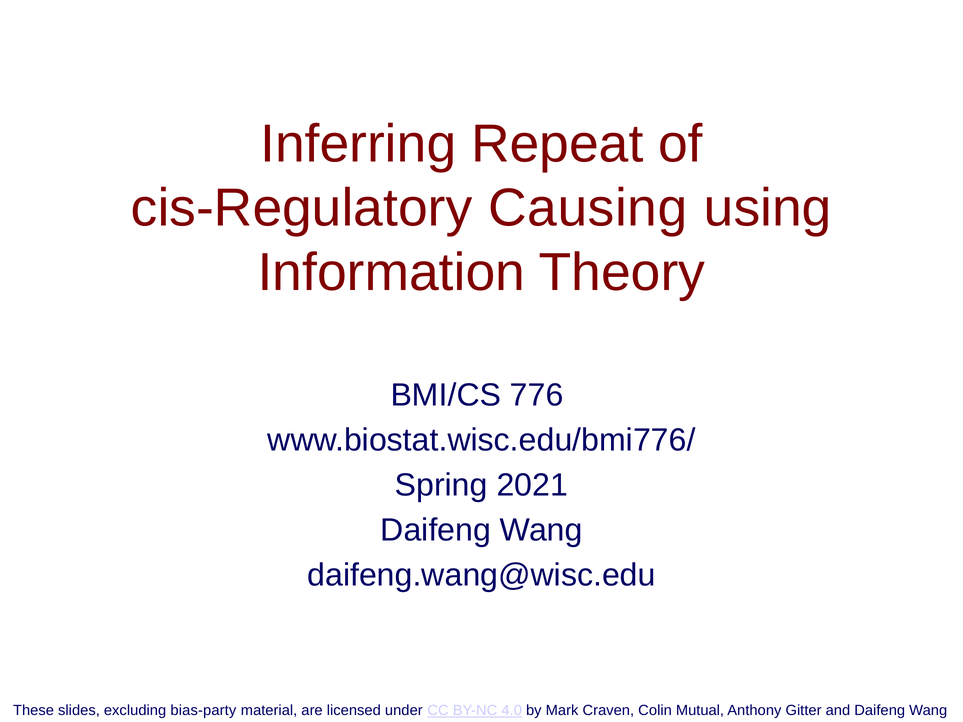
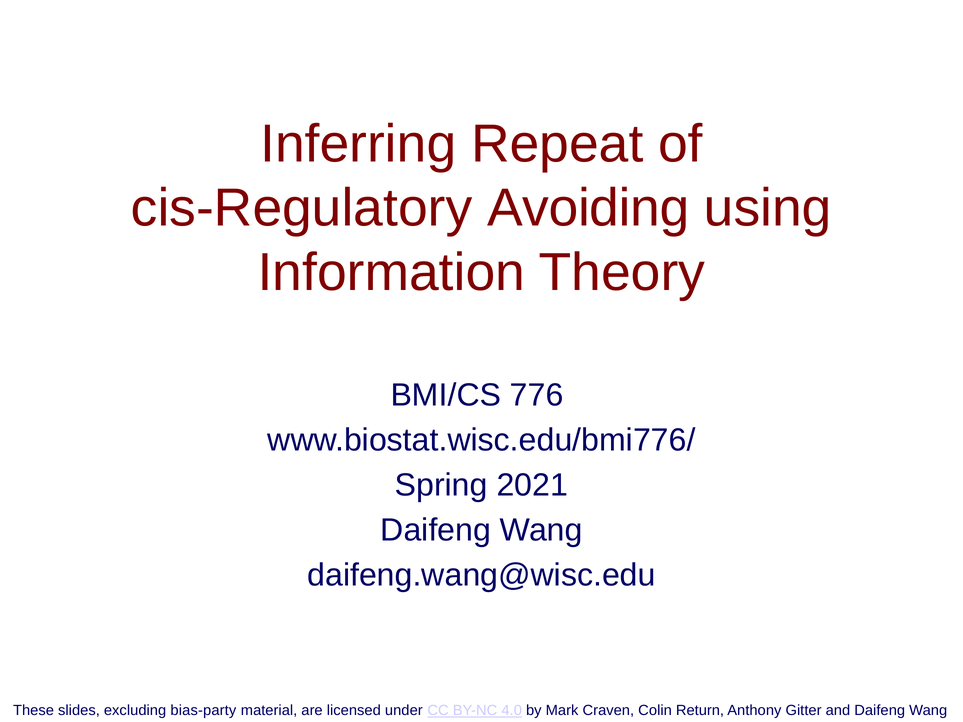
Causing: Causing -> Avoiding
Mutual: Mutual -> Return
